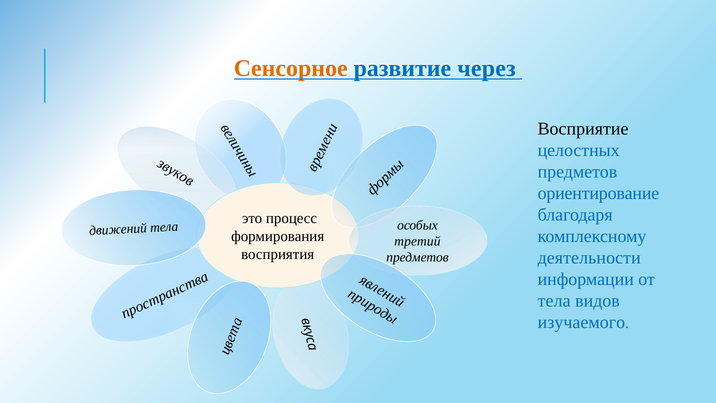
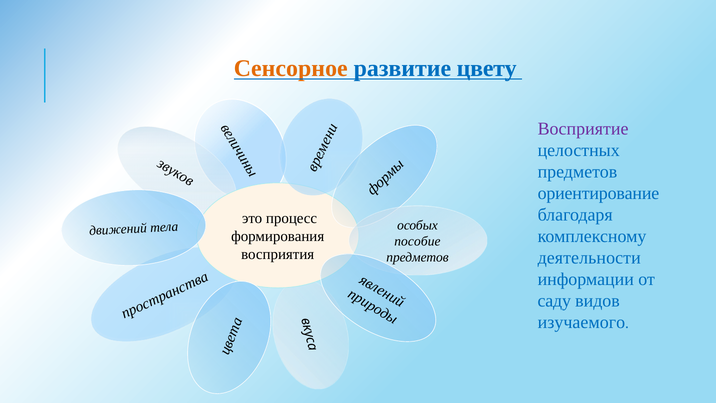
через: через -> цвету
Восприятие colour: black -> purple
третий: третий -> пособие
тела at (554, 301): тела -> саду
